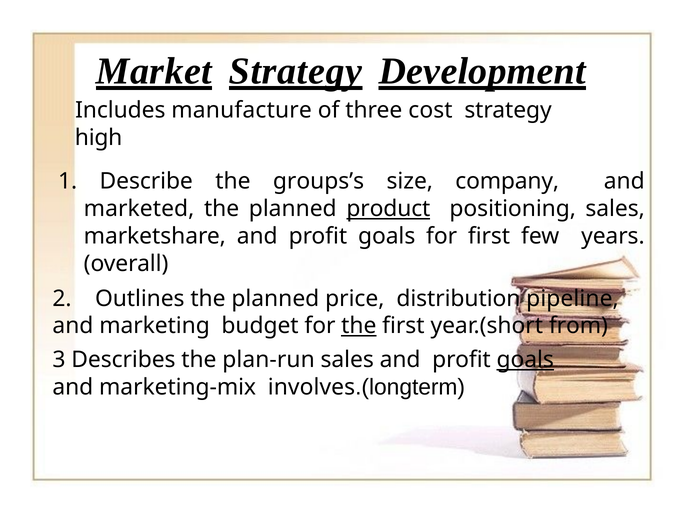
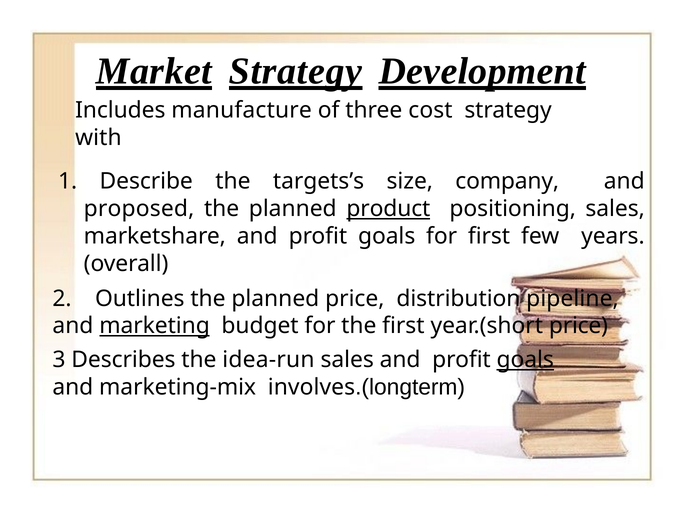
high: high -> with
groups’s: groups’s -> targets’s
marketed: marketed -> proposed
marketing underline: none -> present
the at (359, 326) underline: present -> none
year.(short from: from -> price
plan-run: plan-run -> idea-run
